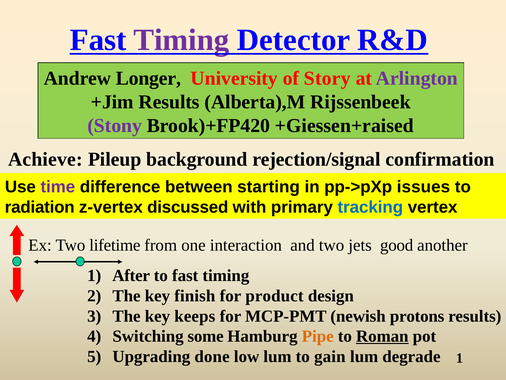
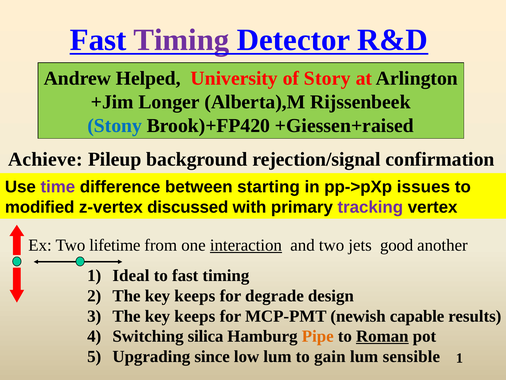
Longer: Longer -> Helped
Arlington colour: purple -> black
+Jim Results: Results -> Longer
Stony colour: purple -> blue
radiation: radiation -> modified
tracking colour: blue -> purple
interaction underline: none -> present
After: After -> Ideal
finish at (195, 295): finish -> keeps
product: product -> degrade
protons: protons -> capable
some: some -> silica
done: done -> since
degrade: degrade -> sensible
